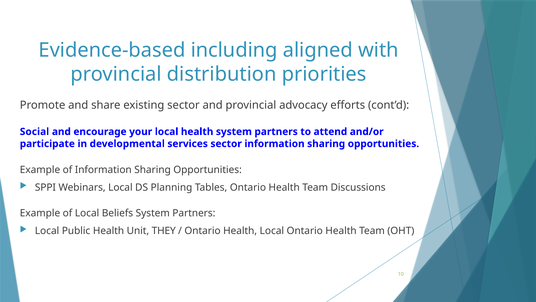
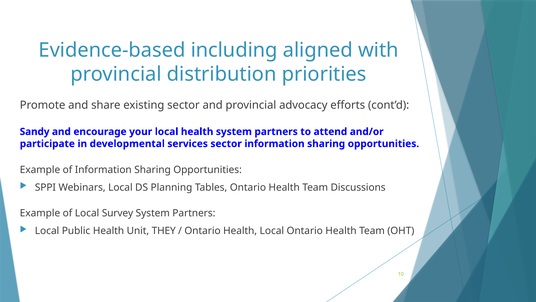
Social: Social -> Sandy
Beliefs: Beliefs -> Survey
